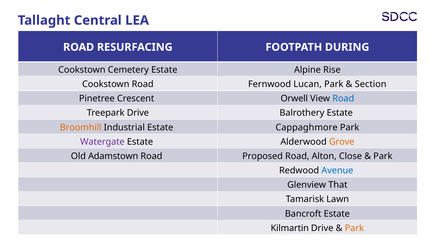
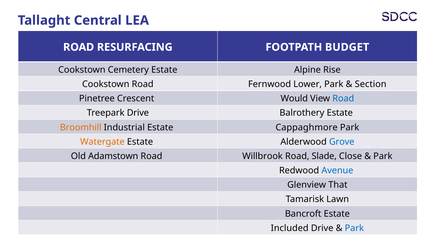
DURING: DURING -> BUDGET
Lucan: Lucan -> Lower
Orwell: Orwell -> Would
Watergate colour: purple -> orange
Grove colour: orange -> blue
Proposed: Proposed -> Willbrook
Alton: Alton -> Slade
Kilmartin: Kilmartin -> Included
Park at (354, 229) colour: orange -> blue
